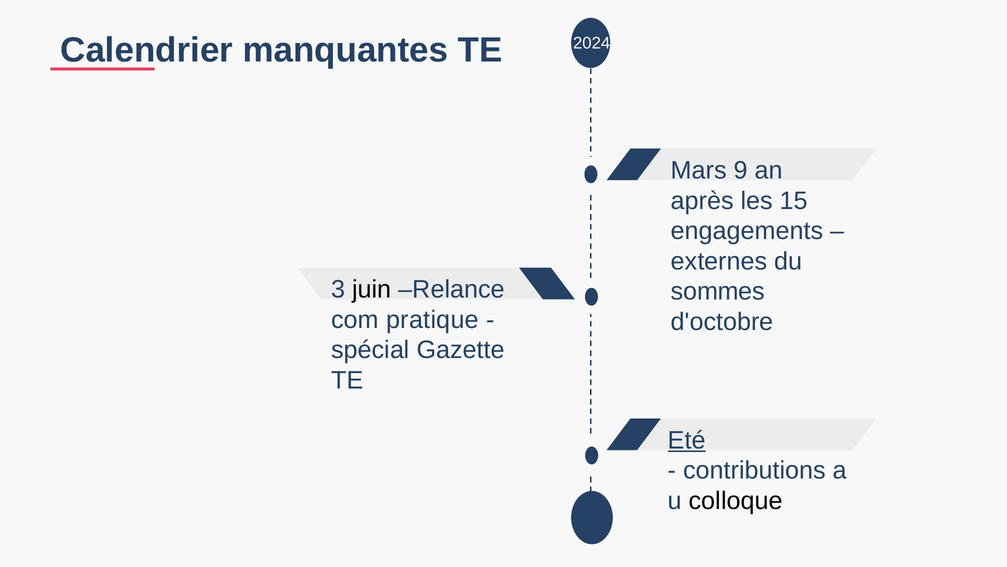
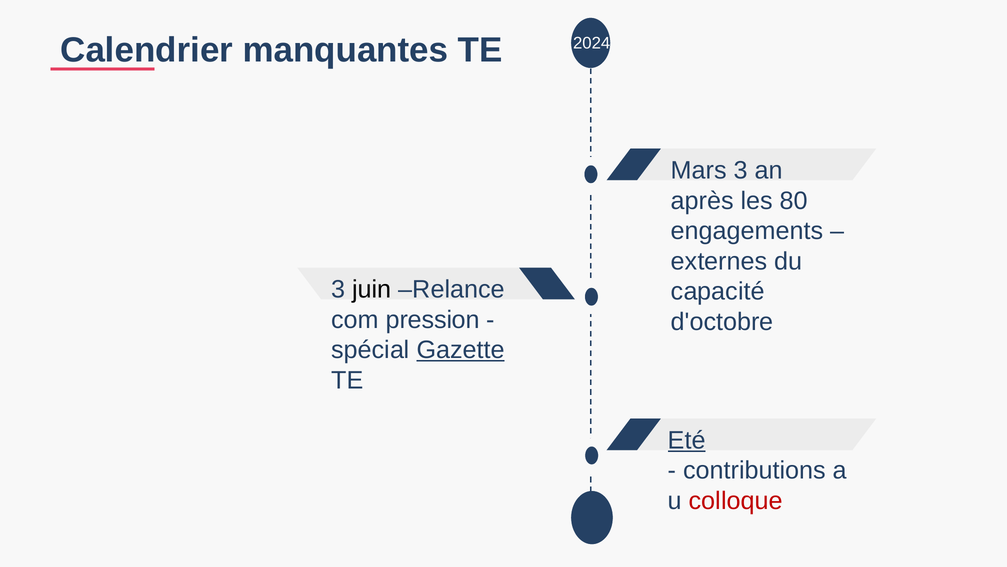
Mars 9: 9 -> 3
15: 15 -> 80
sommes: sommes -> capacité
pratique: pratique -> pression
Gazette underline: none -> present
colloque colour: black -> red
